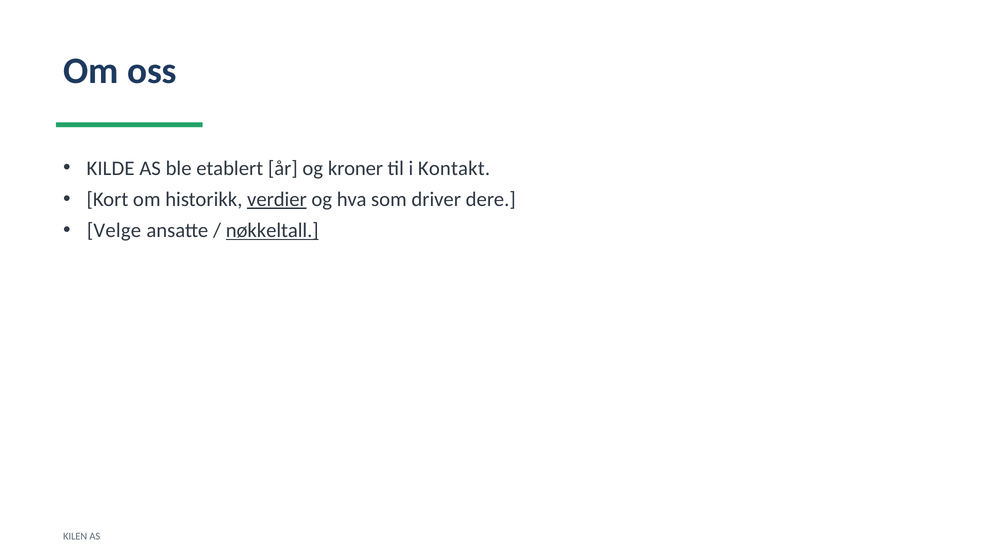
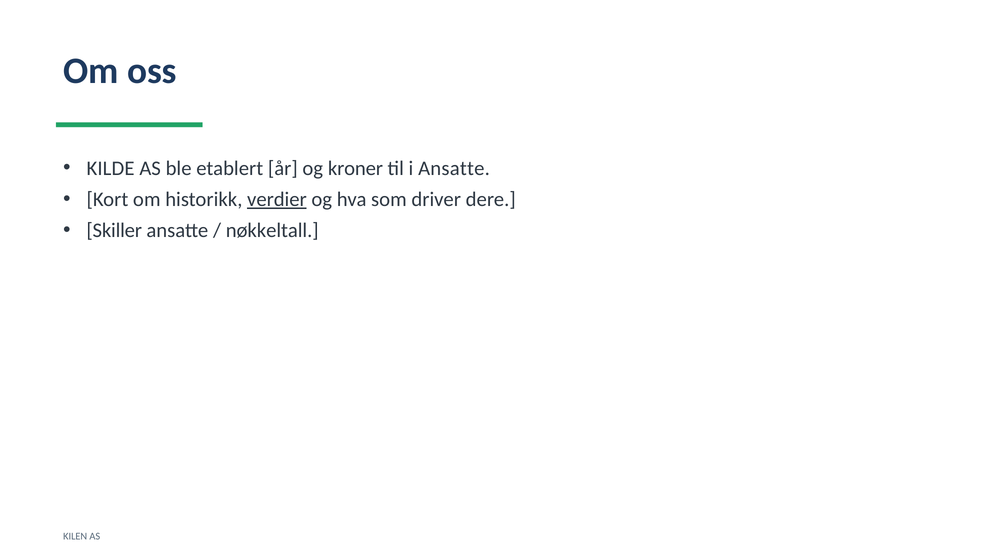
i Kontakt: Kontakt -> Ansatte
Velge: Velge -> Skiller
nøkkeltall underline: present -> none
